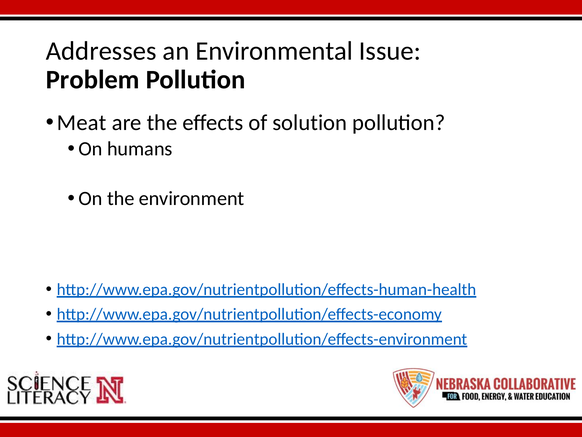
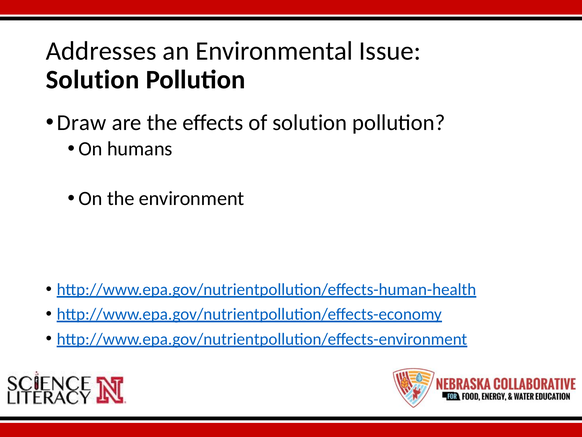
Problem at (93, 80): Problem -> Solution
Meat: Meat -> Draw
